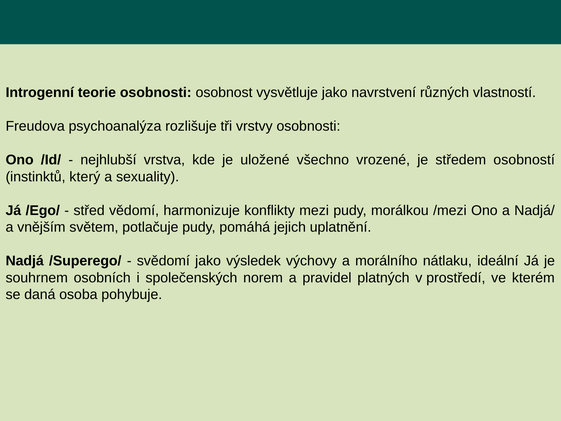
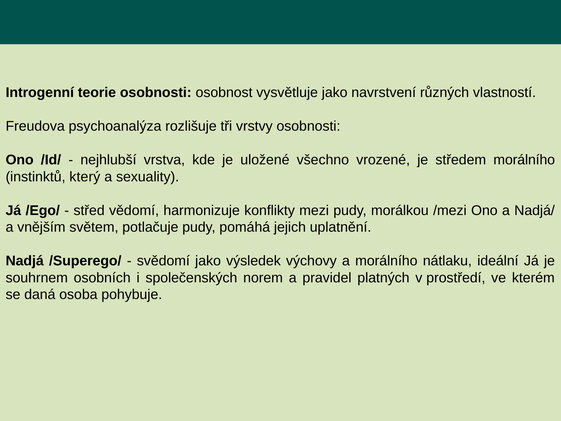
středem osobností: osobností -> morálního
